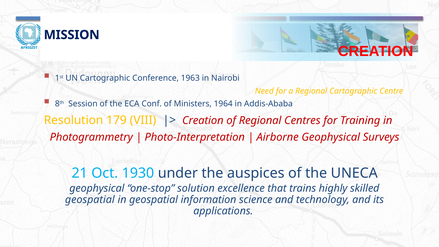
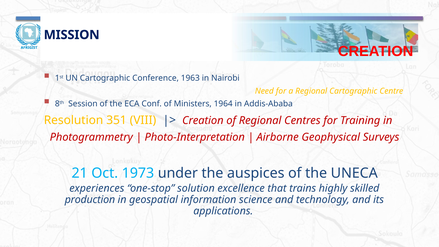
179: 179 -> 351
1930: 1930 -> 1973
geophysical at (97, 188): geophysical -> experiences
geospatial at (90, 200): geospatial -> production
